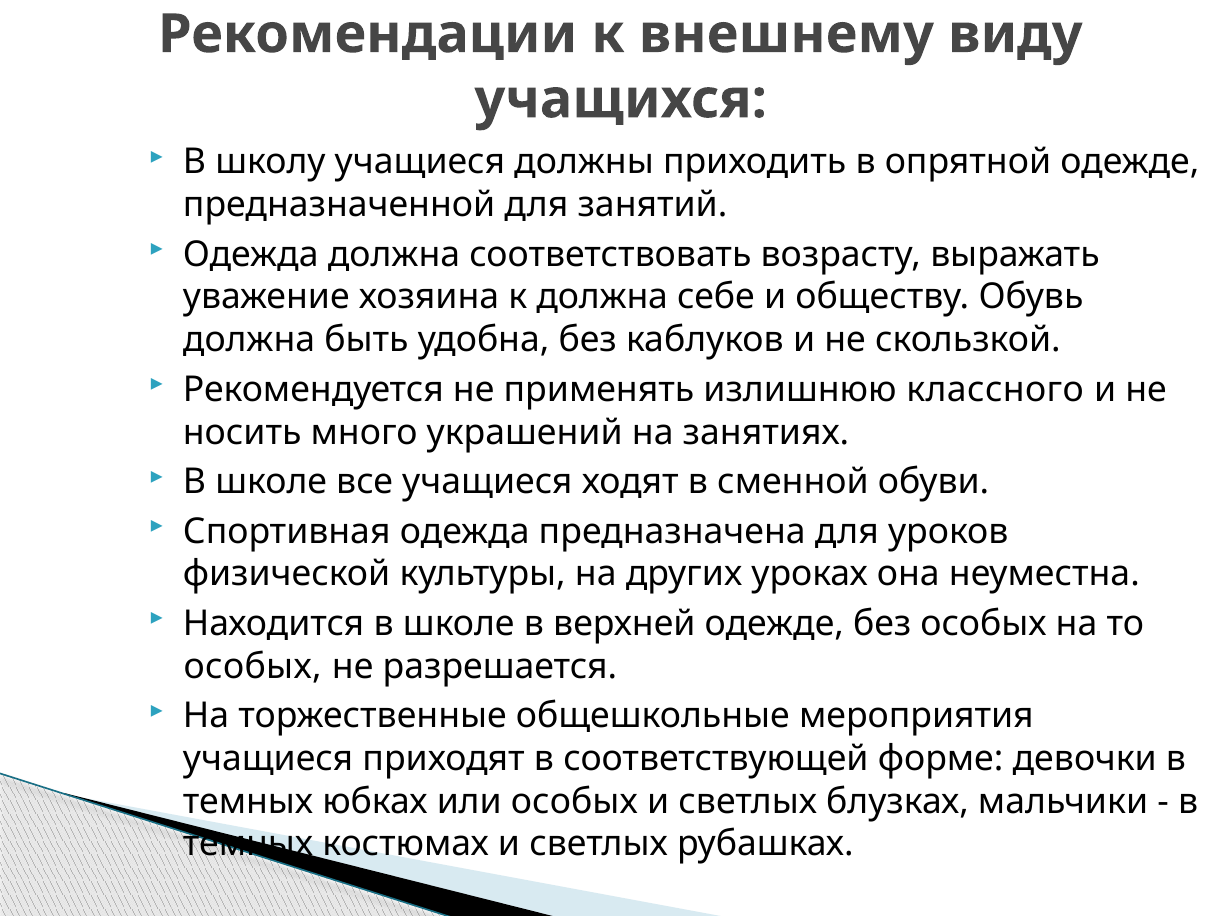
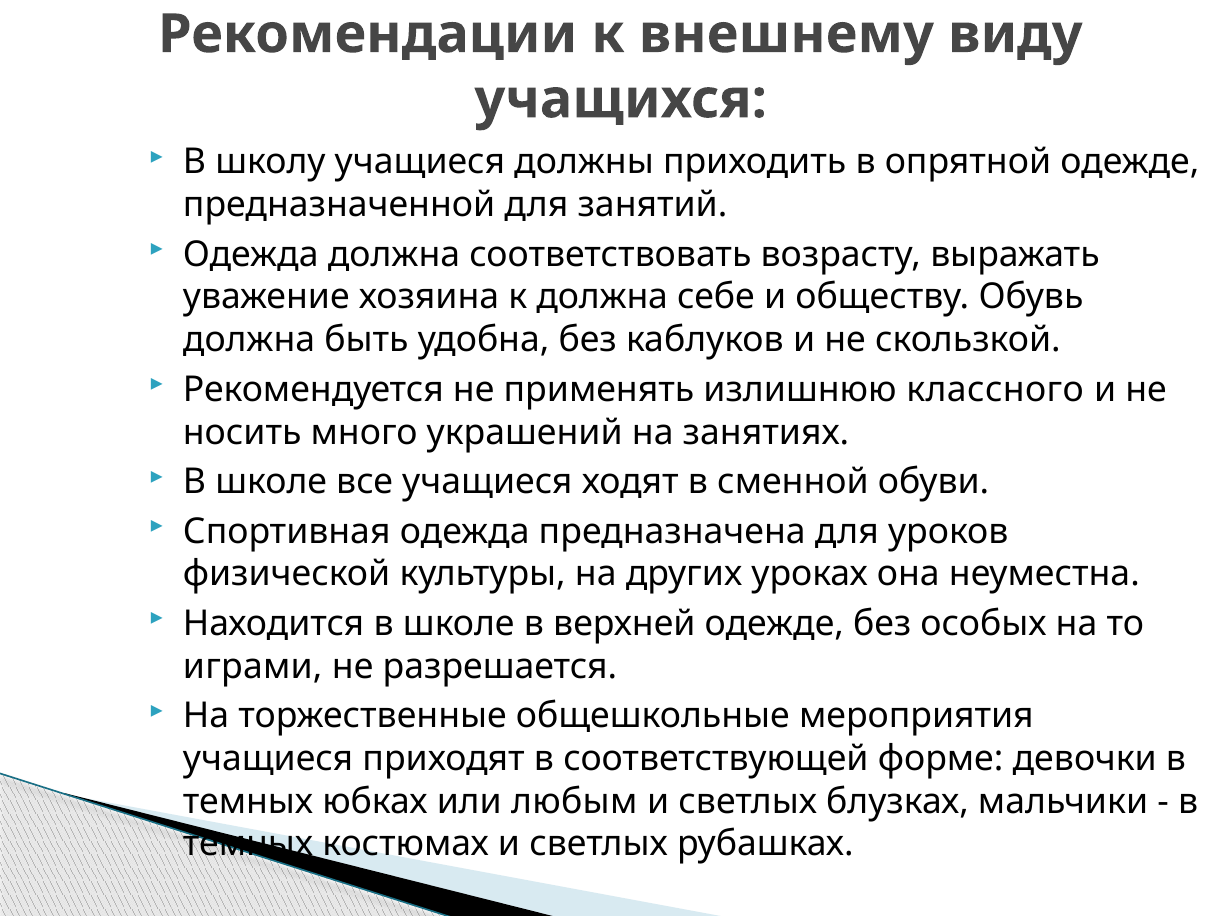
особых at (253, 666): особых -> играми
или особых: особых -> любым
